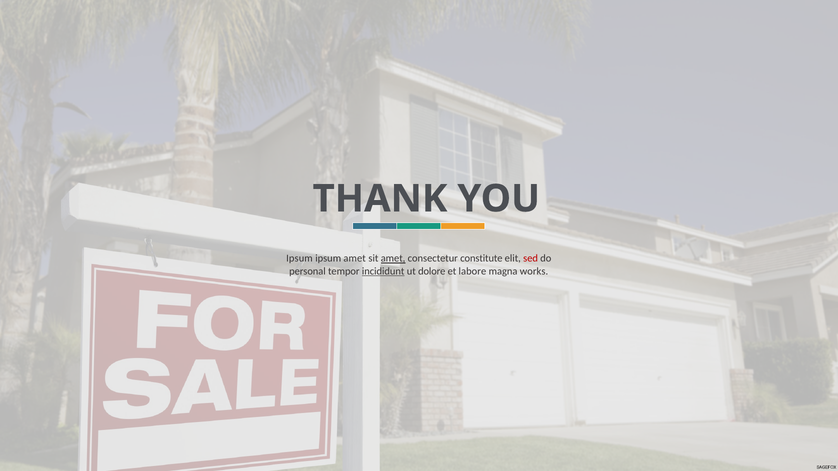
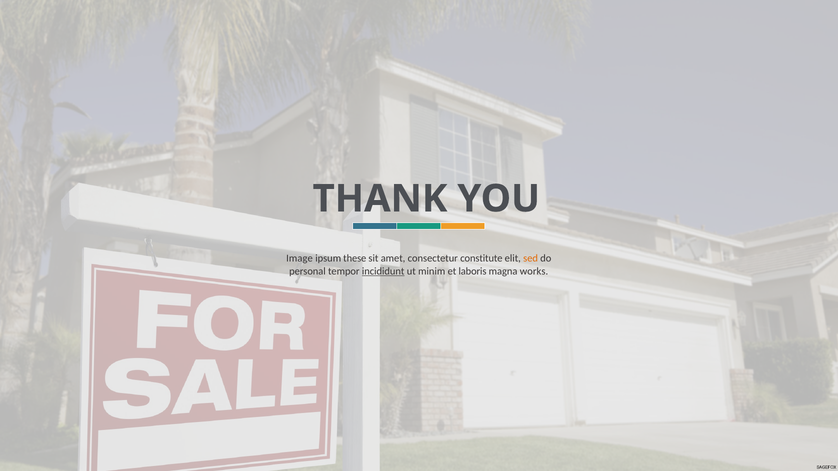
Ipsum at (299, 259): Ipsum -> Image
ipsum amet: amet -> these
amet at (393, 259) underline: present -> none
sed colour: red -> orange
dolore: dolore -> minim
labore: labore -> laboris
